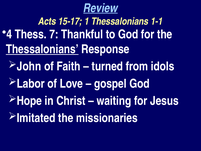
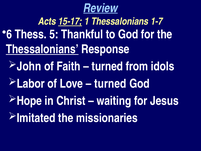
15-17 underline: none -> present
1-1: 1-1 -> 1-7
4: 4 -> 6
7: 7 -> 5
gospel at (110, 83): gospel -> turned
